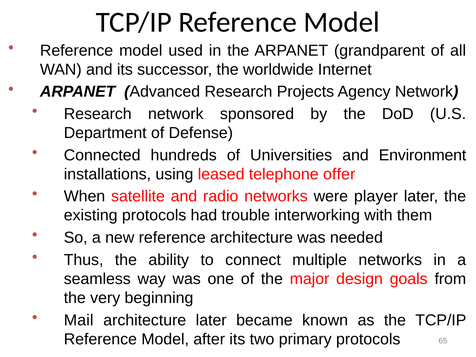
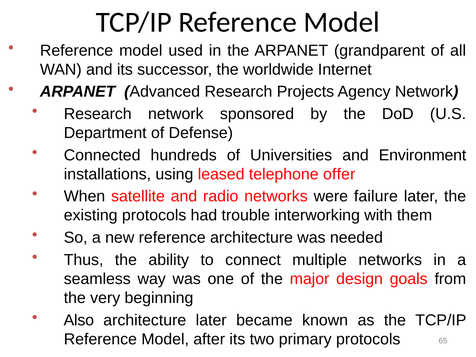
player: player -> failure
Mail: Mail -> Also
